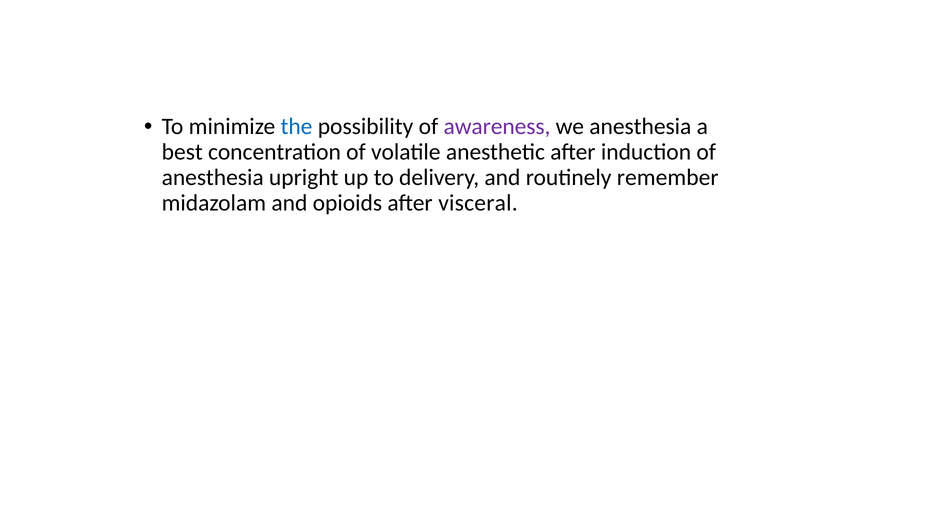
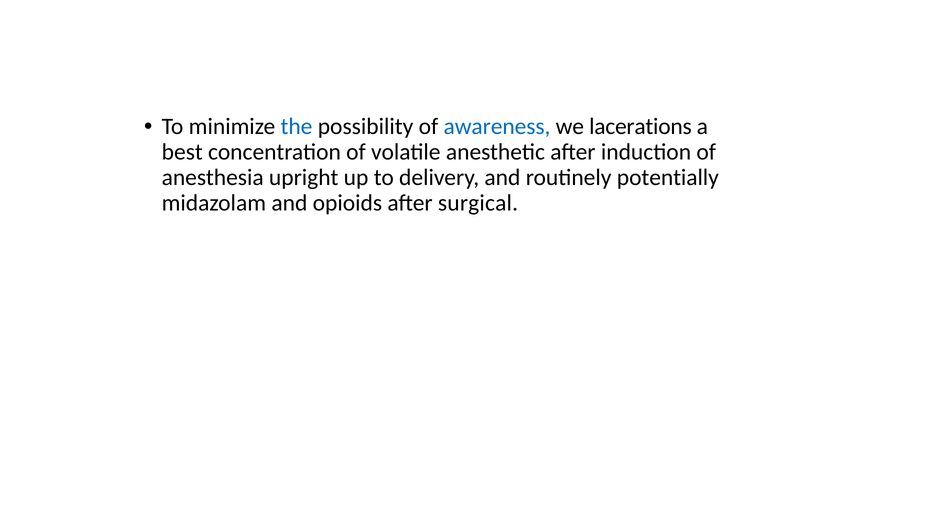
awareness colour: purple -> blue
we anesthesia: anesthesia -> lacerations
remember: remember -> potentially
visceral: visceral -> surgical
